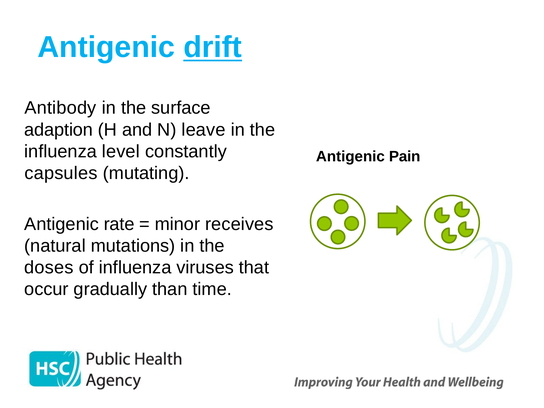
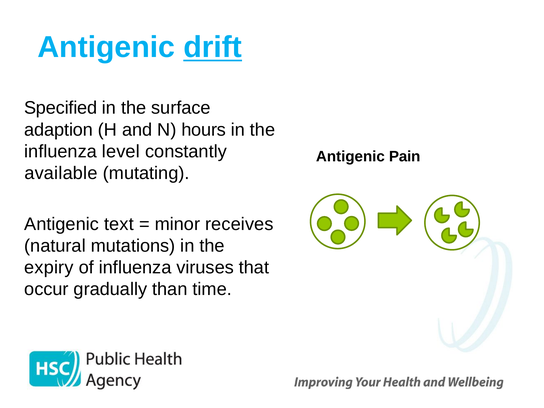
Antibody: Antibody -> Specified
leave: leave -> hours
capsules: capsules -> available
rate: rate -> text
doses: doses -> expiry
